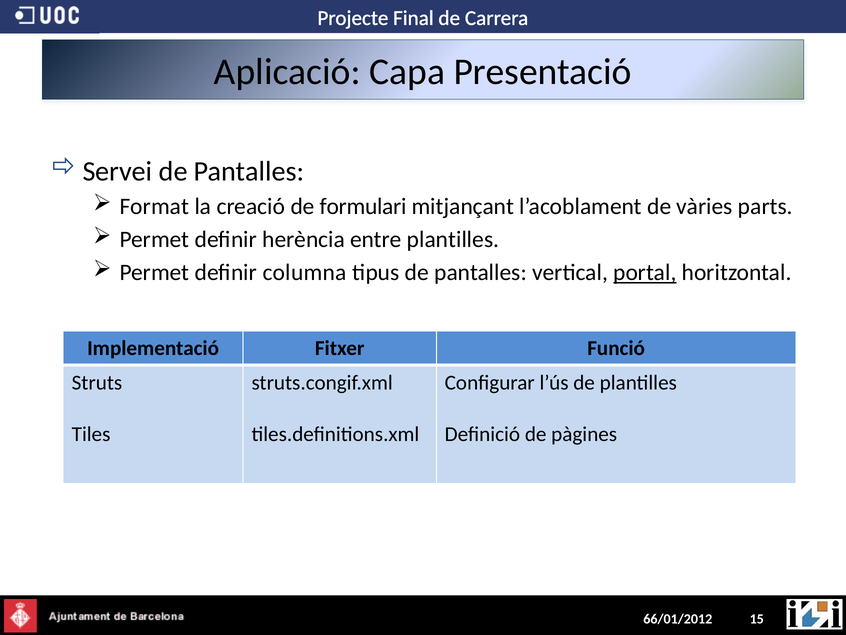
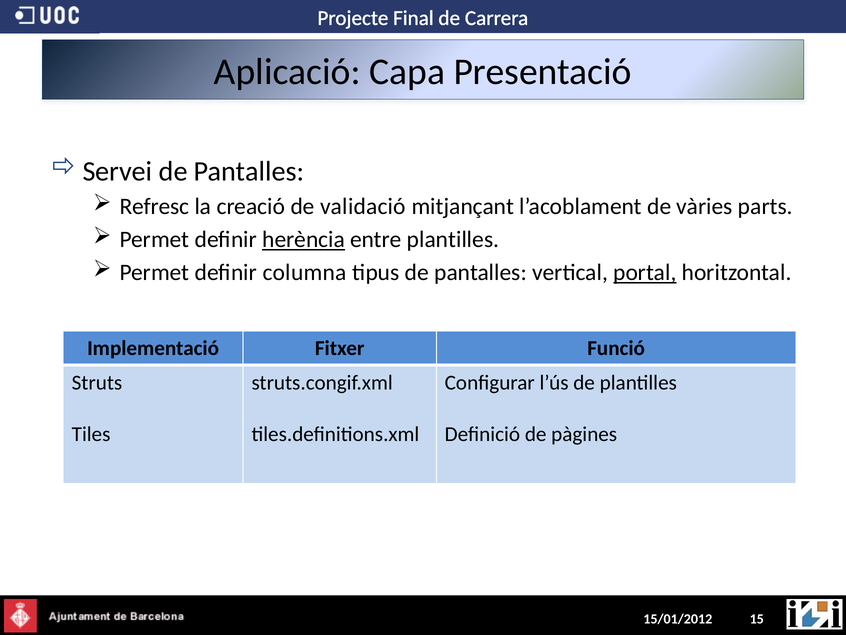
Format: Format -> Refresc
formulari: formulari -> validació
herència underline: none -> present
66/01/2012: 66/01/2012 -> 15/01/2012
